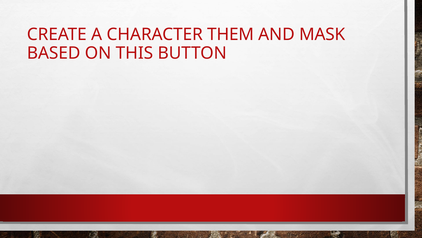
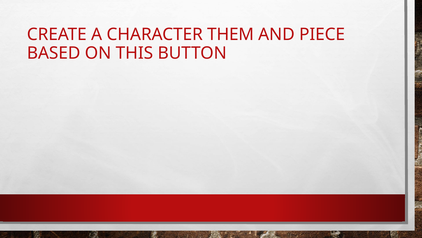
MASK: MASK -> PIECE
